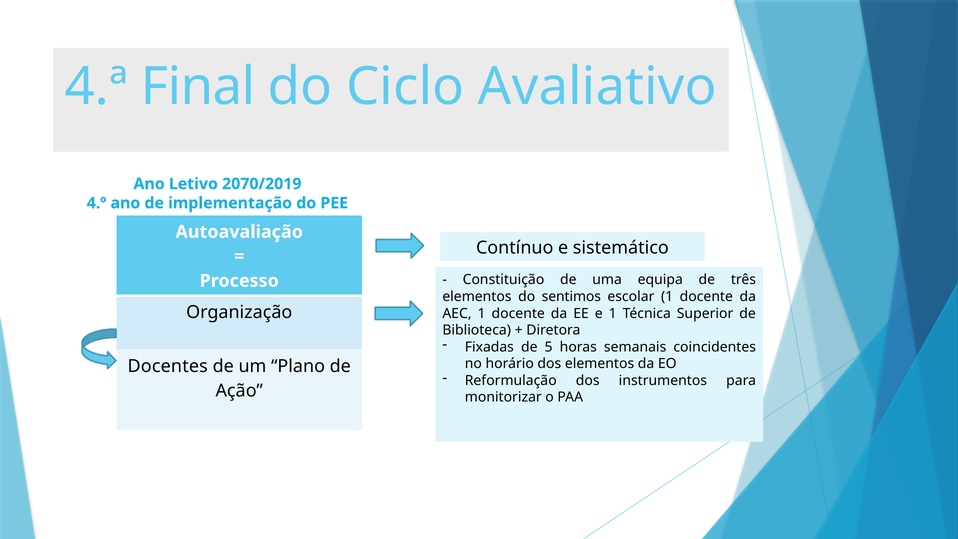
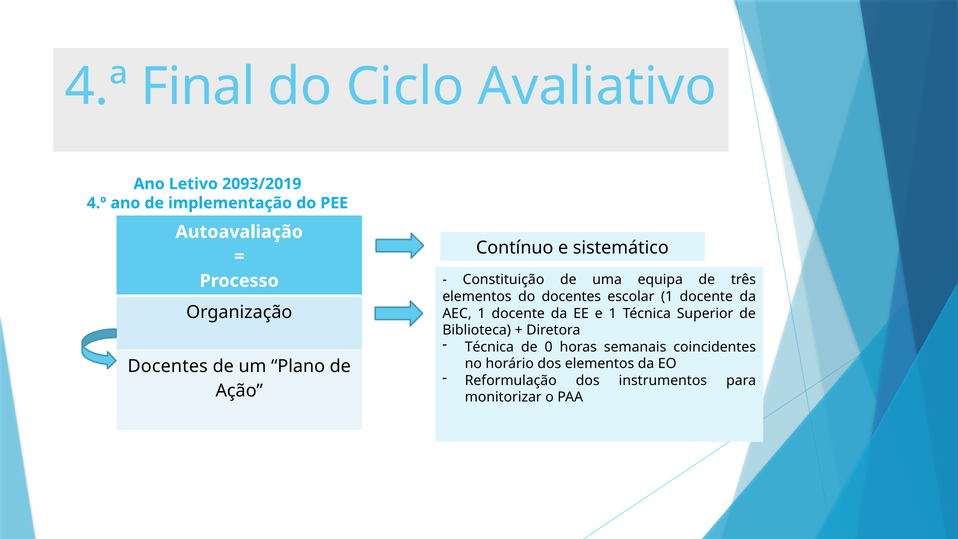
2070/2019: 2070/2019 -> 2093/2019
do sentimos: sentimos -> docentes
Fixadas at (489, 347): Fixadas -> Técnica
5: 5 -> 0
